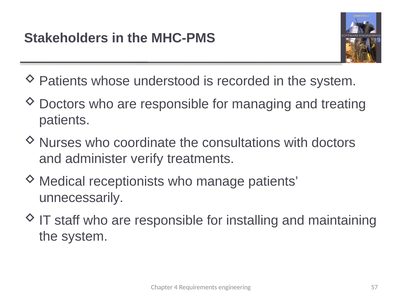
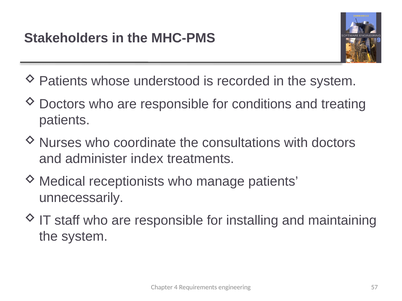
managing: managing -> conditions
verify: verify -> index
